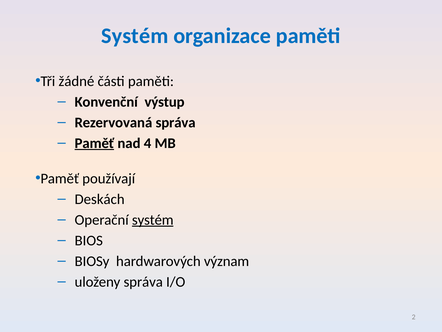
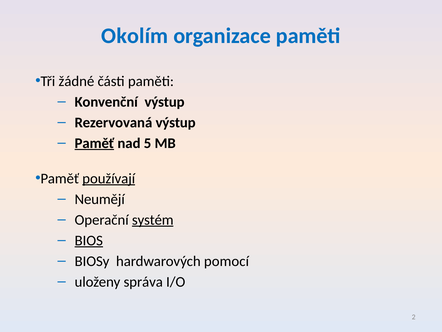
Systém at (135, 36): Systém -> Okolím
Rezervovaná správa: správa -> výstup
4: 4 -> 5
používají underline: none -> present
Deskách: Deskách -> Neumějí
BIOS underline: none -> present
význam: význam -> pomocí
